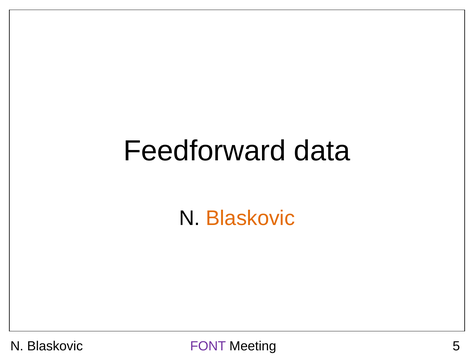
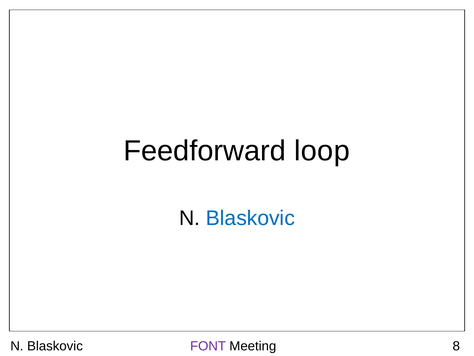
data: data -> loop
Blaskovic at (250, 218) colour: orange -> blue
5: 5 -> 8
